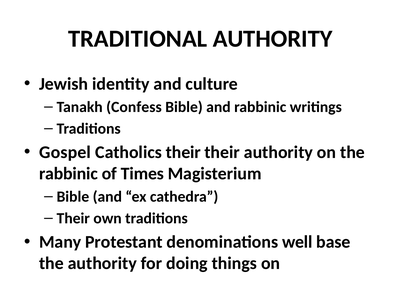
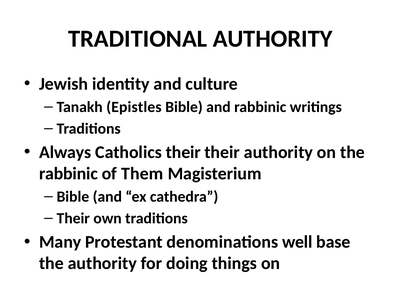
Confess: Confess -> Epistles
Gospel: Gospel -> Always
Times: Times -> Them
